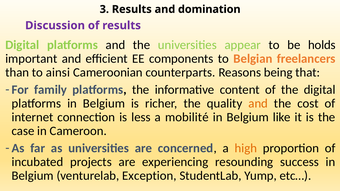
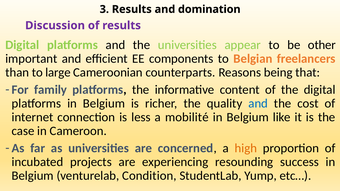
holds: holds -> other
ainsi: ainsi -> large
and at (258, 104) colour: orange -> blue
Exception: Exception -> Condition
